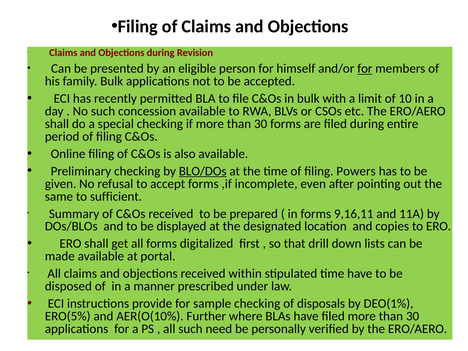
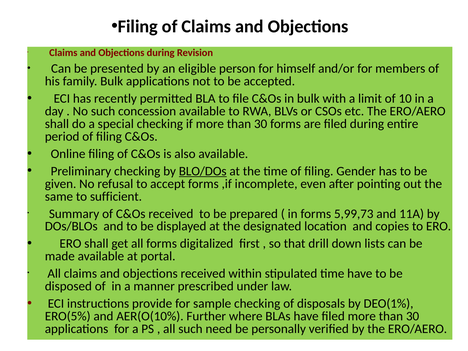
for at (365, 69) underline: present -> none
Powers: Powers -> Gender
9,16,11: 9,16,11 -> 5,99,73
